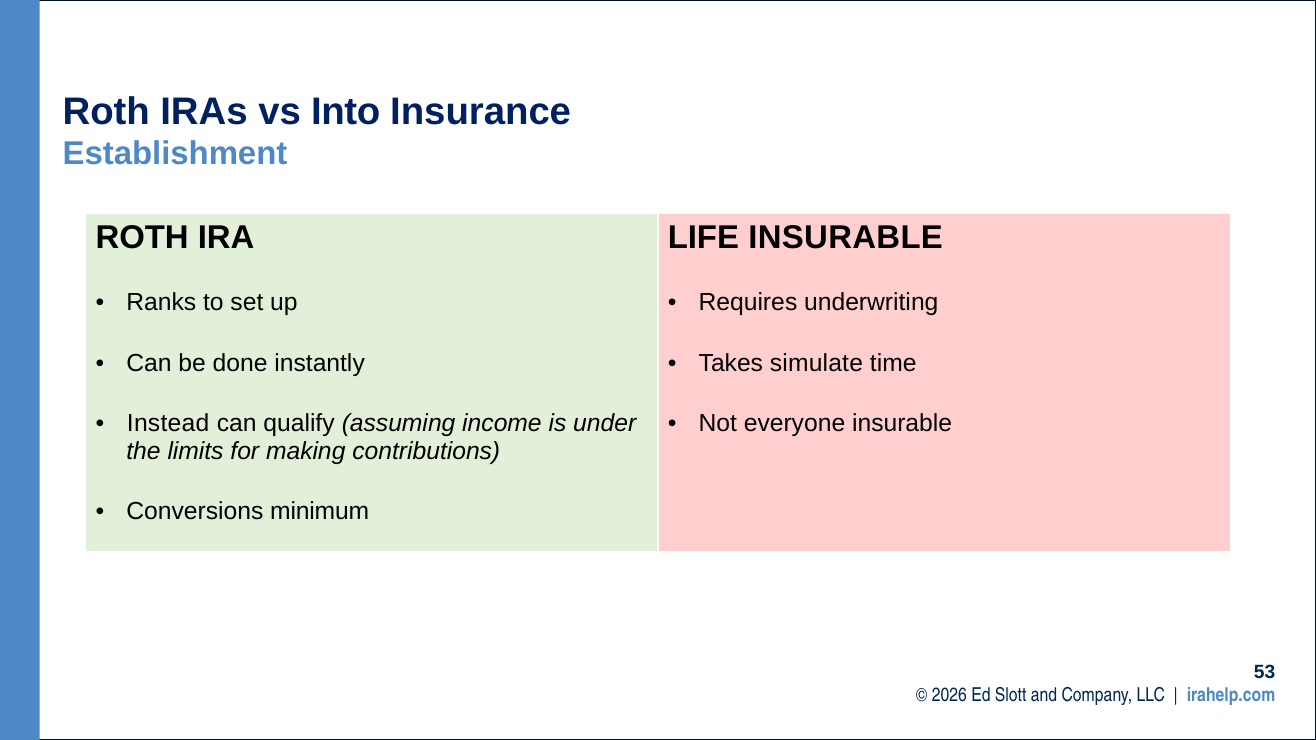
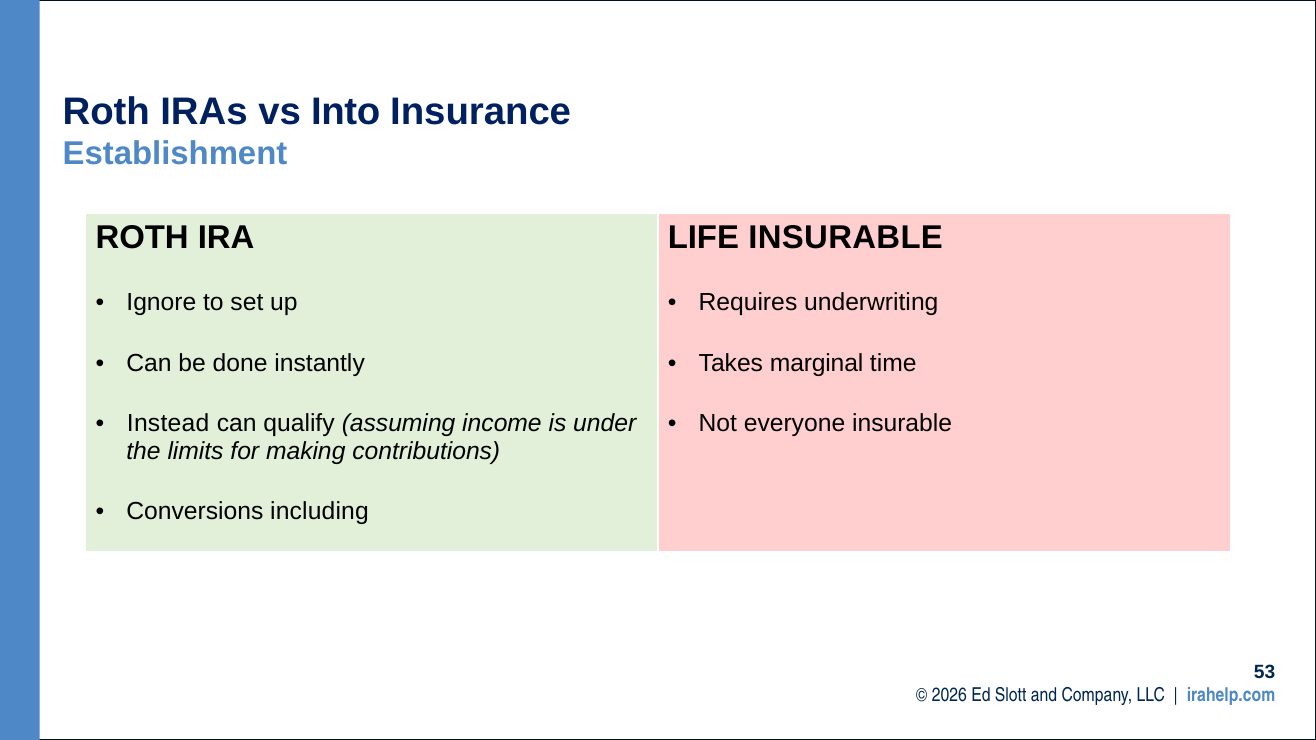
Ranks: Ranks -> Ignore
simulate: simulate -> marginal
minimum: minimum -> including
